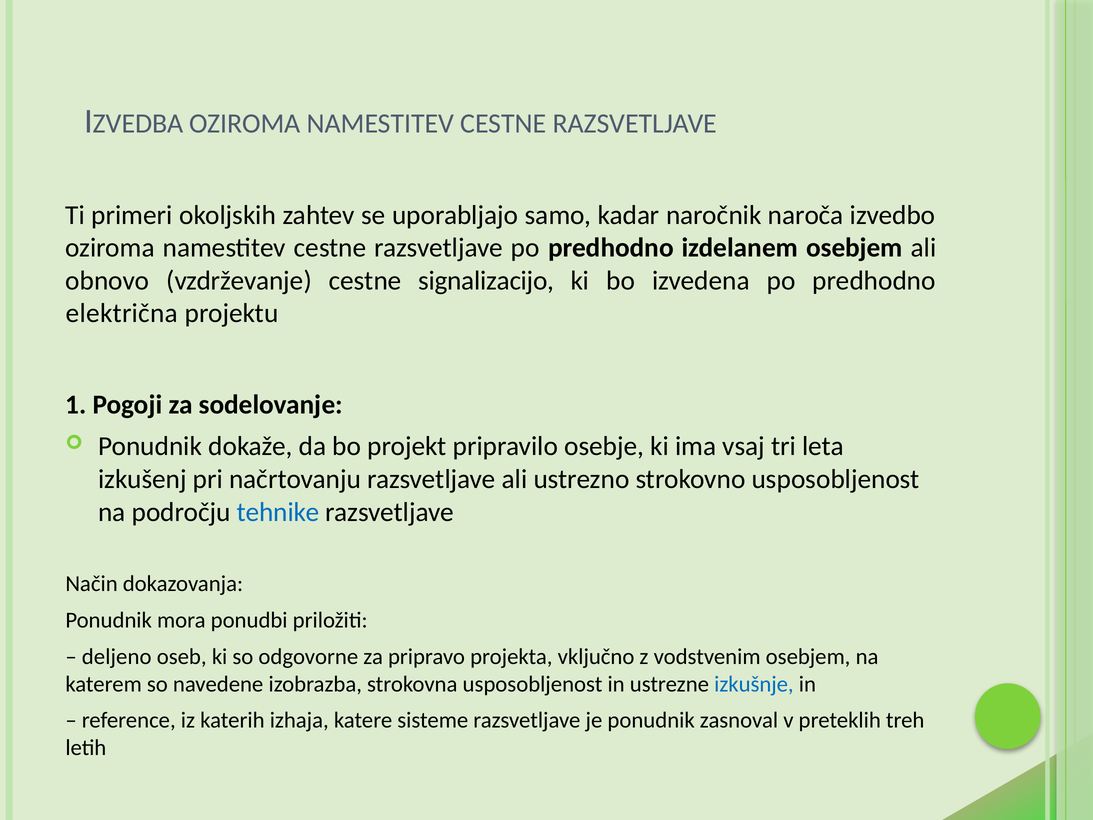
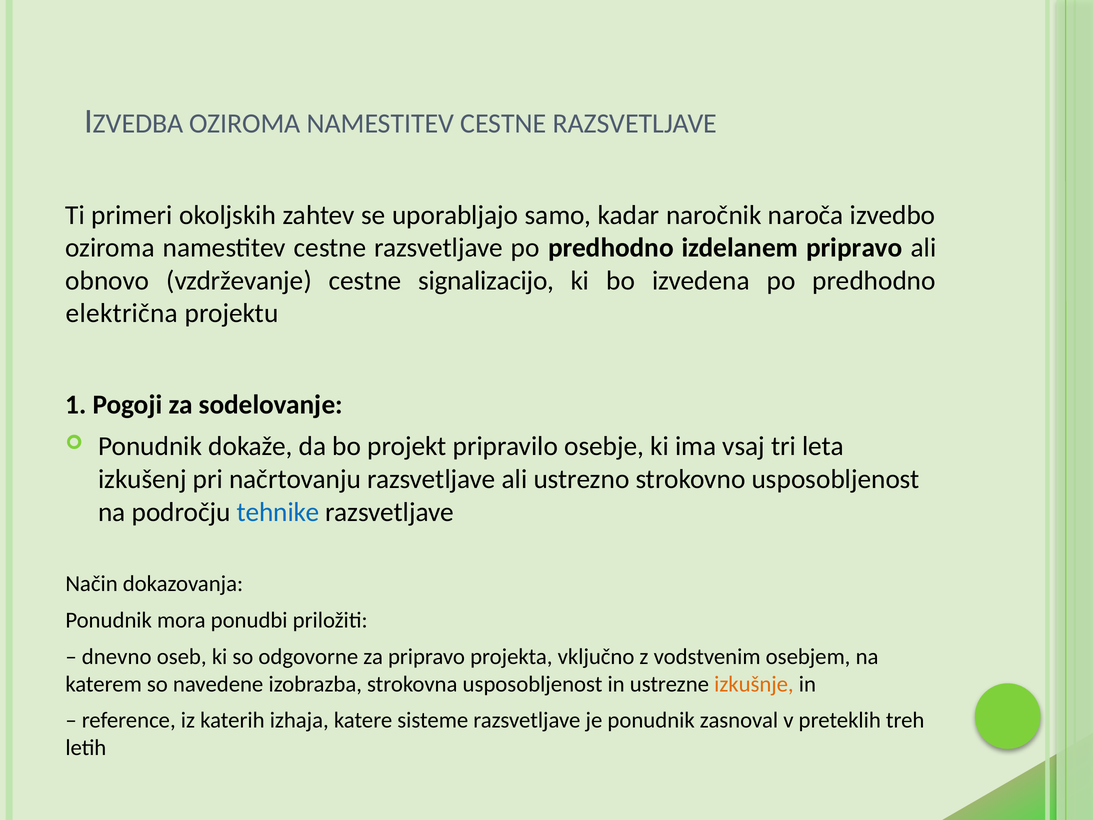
izdelanem osebjem: osebjem -> pripravo
deljeno: deljeno -> dnevno
izkušnje colour: blue -> orange
